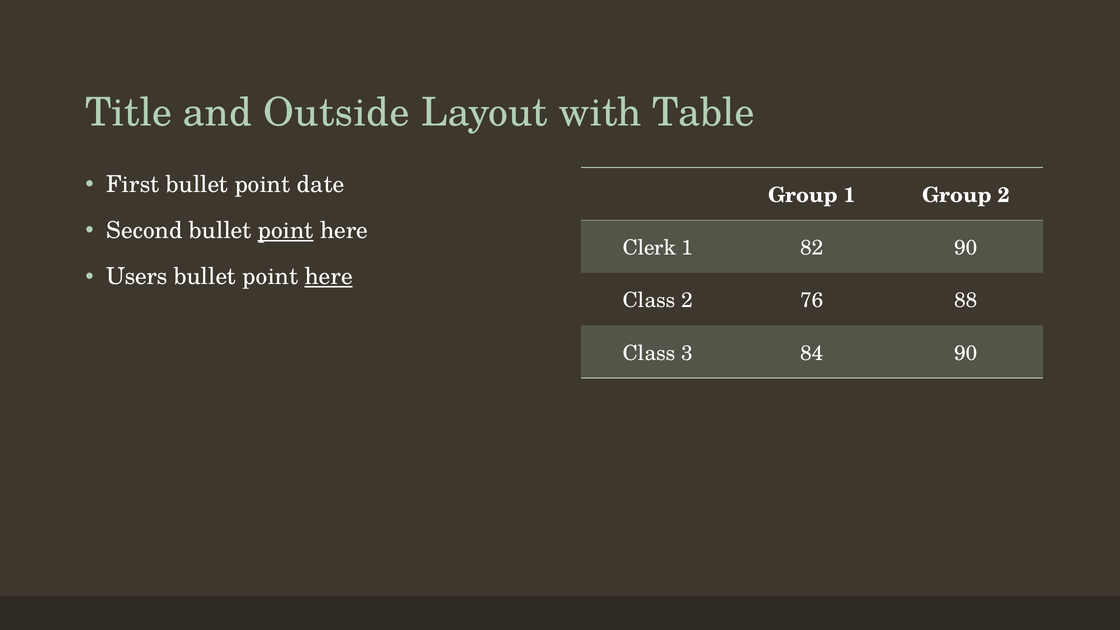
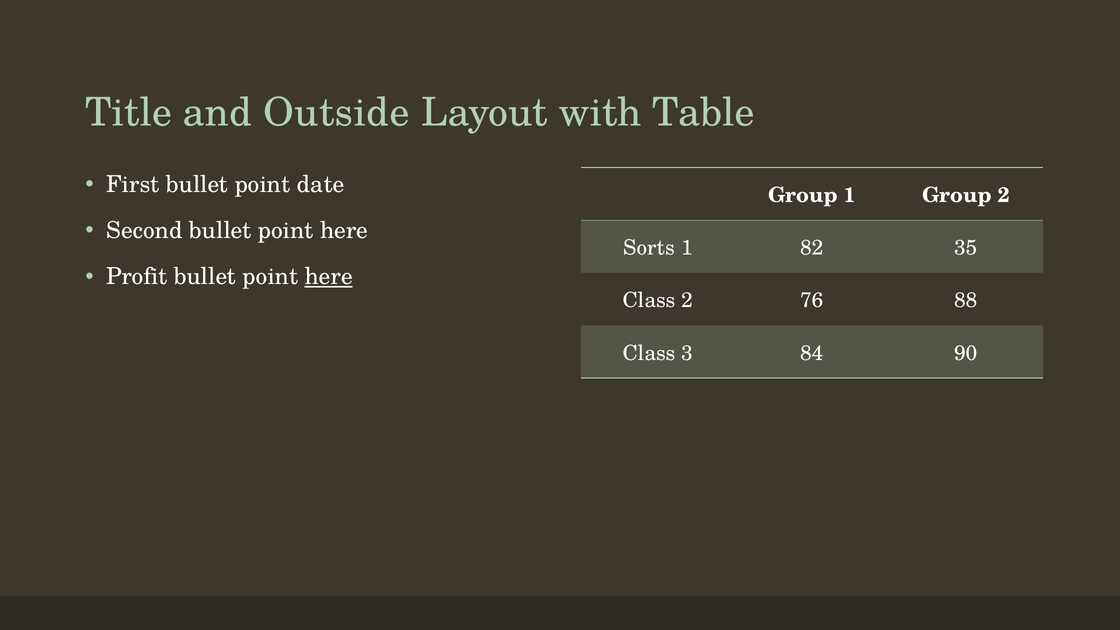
point at (286, 231) underline: present -> none
Clerk: Clerk -> Sorts
82 90: 90 -> 35
Users: Users -> Profit
